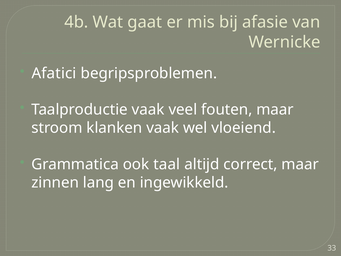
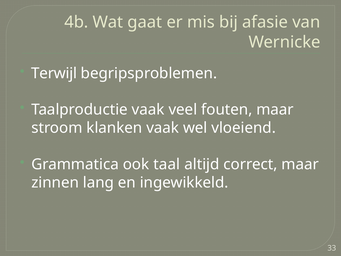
Afatici: Afatici -> Terwijl
